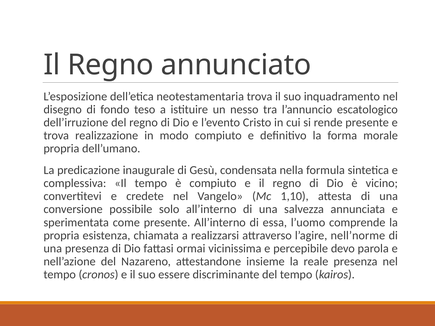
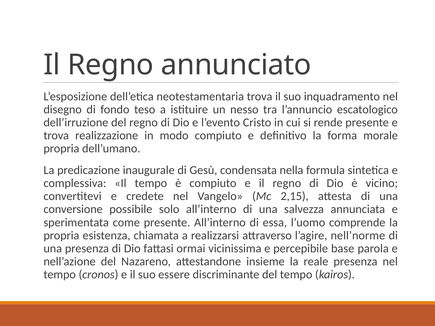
1,10: 1,10 -> 2,15
devo: devo -> base
